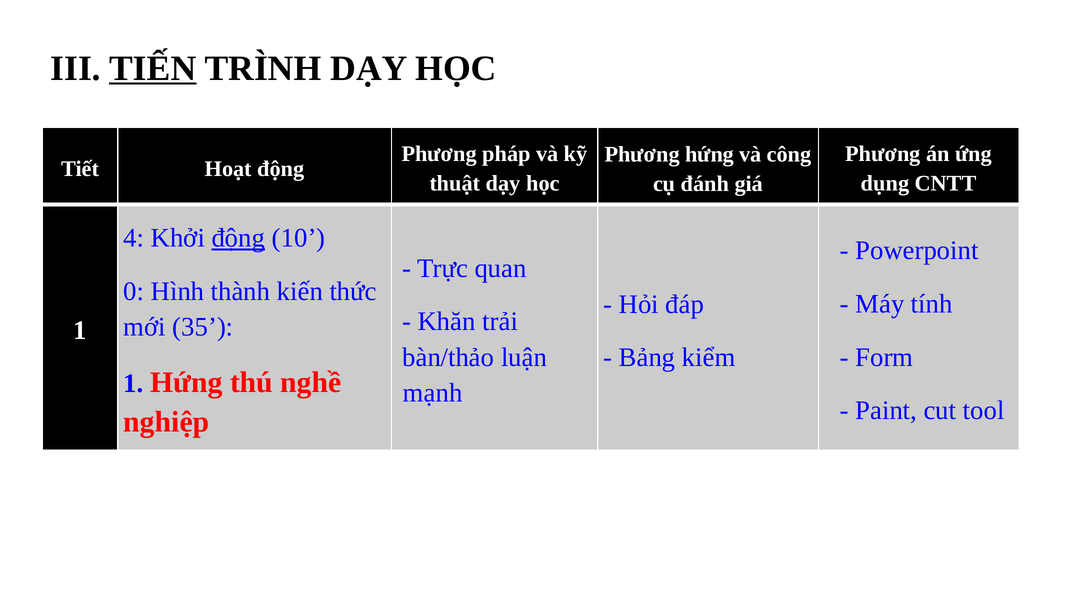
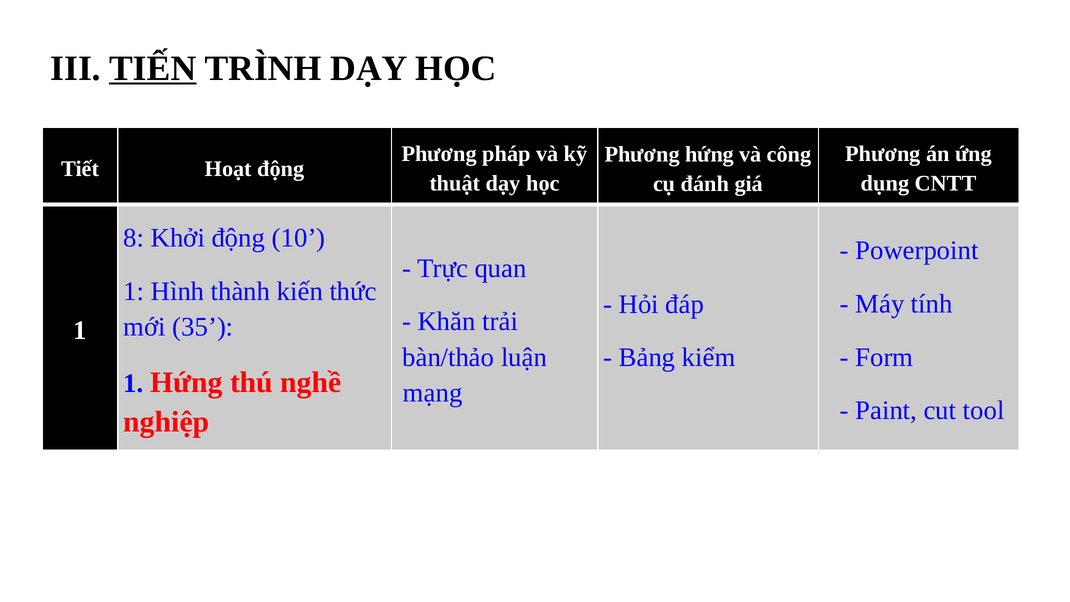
4: 4 -> 8
động at (238, 238) underline: present -> none
0 at (134, 291): 0 -> 1
mạnh: mạnh -> mạng
